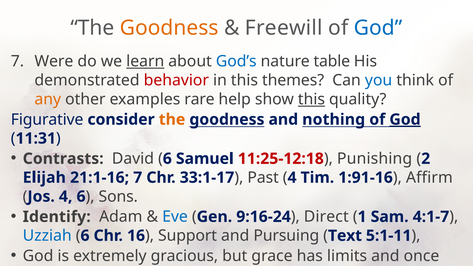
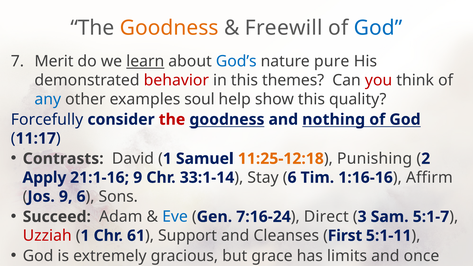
Were: Were -> Merit
table: table -> pure
you colour: blue -> red
any colour: orange -> blue
rare: rare -> soul
this at (311, 99) underline: present -> none
Figurative: Figurative -> Forcefully
the at (172, 120) colour: orange -> red
God at (405, 120) underline: present -> none
11:31: 11:31 -> 11:17
6 at (167, 159): 6 -> 1
11:25-12:18 colour: red -> orange
Elijah: Elijah -> Apply
21:1-16 7: 7 -> 9
33:1-17: 33:1-17 -> 33:1-14
Past: Past -> Stay
4 at (292, 178): 4 -> 6
1:91-16: 1:91-16 -> 1:16-16
Jos 4: 4 -> 9
Identify: Identify -> Succeed
9:16-24: 9:16-24 -> 7:16-24
1: 1 -> 3
4:1-7: 4:1-7 -> 5:1-7
Uzziah colour: blue -> red
6 at (85, 236): 6 -> 1
16: 16 -> 61
Pursuing: Pursuing -> Cleanses
Text: Text -> First
